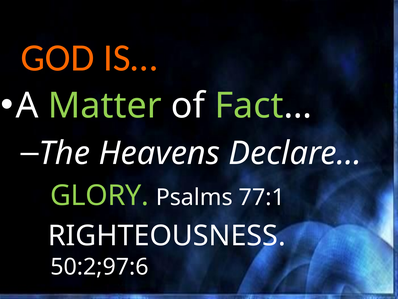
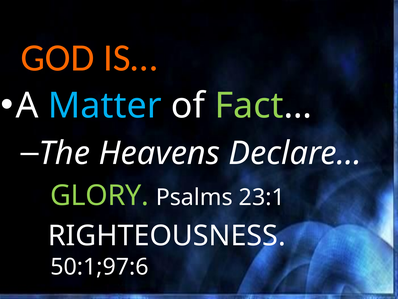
Matter colour: light green -> light blue
77:1: 77:1 -> 23:1
50:2;97:6: 50:2;97:6 -> 50:1;97:6
